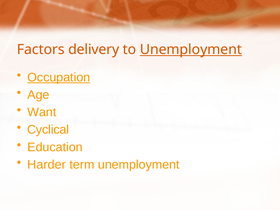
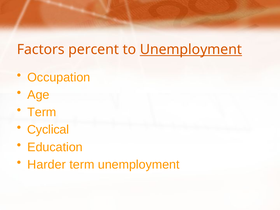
delivery: delivery -> percent
Occupation underline: present -> none
Want at (42, 112): Want -> Term
